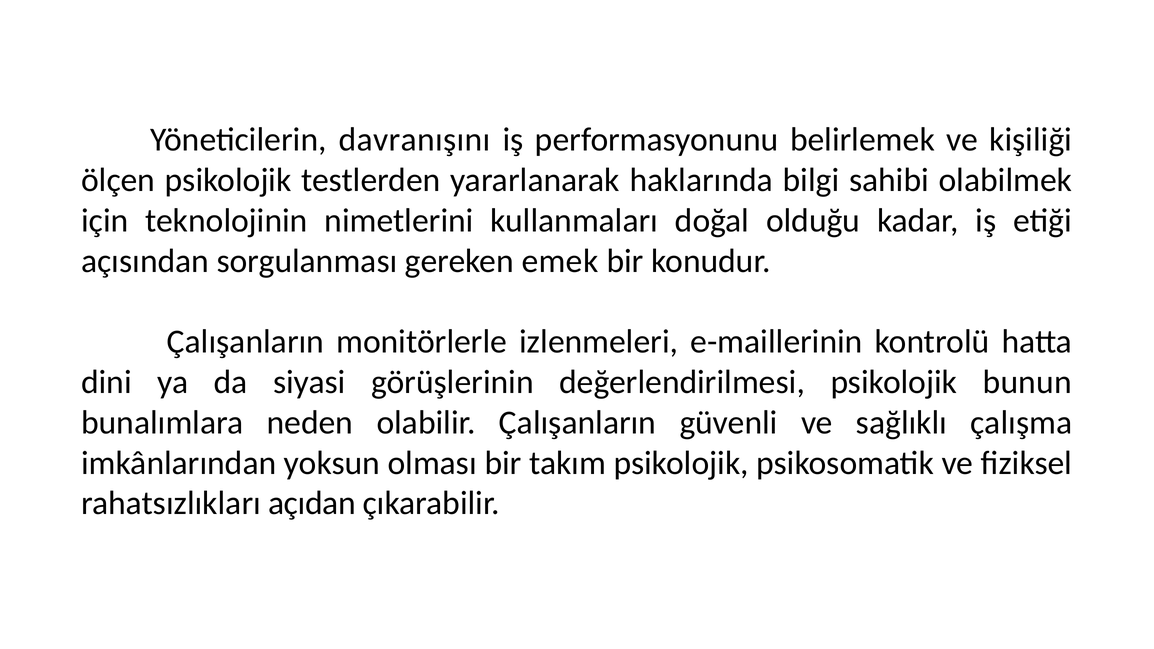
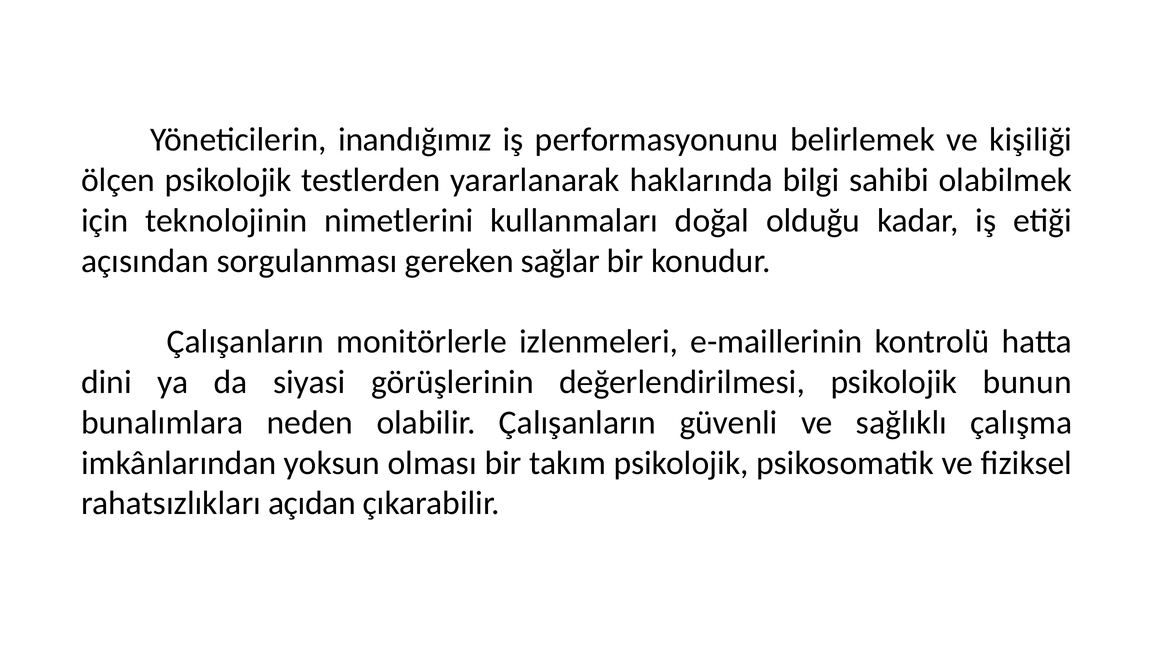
davranışını: davranışını -> inandığımız
emek: emek -> sağlar
